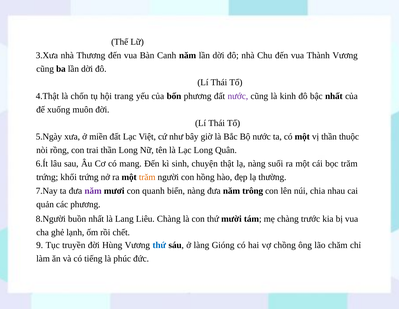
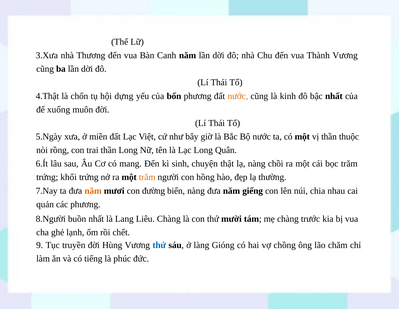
trang: trang -> dựng
nước at (238, 96) colour: purple -> orange
suối: suối -> chồi
năm at (93, 190) colour: purple -> orange
quanh: quanh -> đường
trông: trông -> giếng
